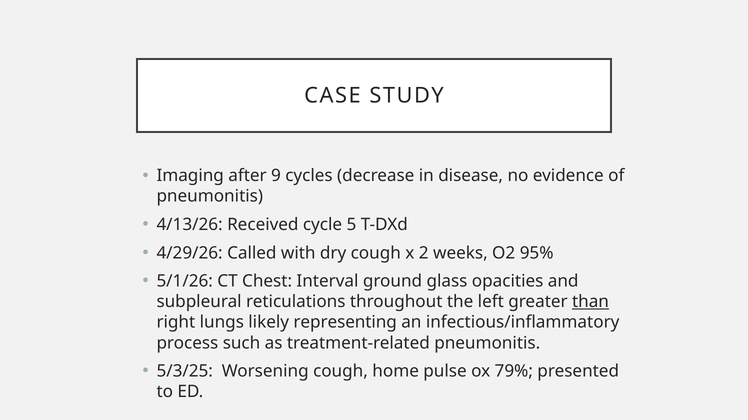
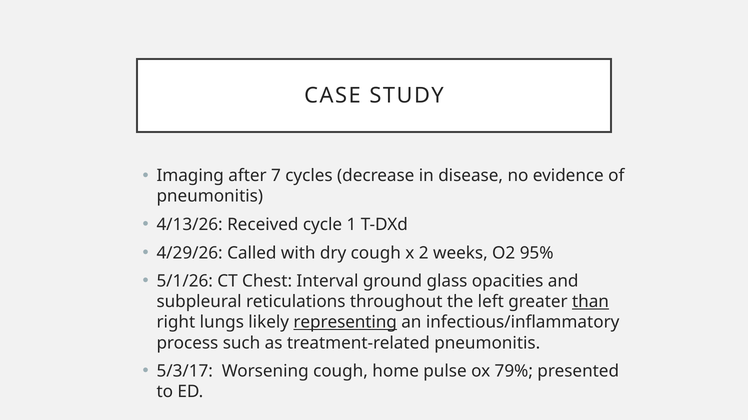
9: 9 -> 7
5: 5 -> 1
representing underline: none -> present
5/3/25: 5/3/25 -> 5/3/17
